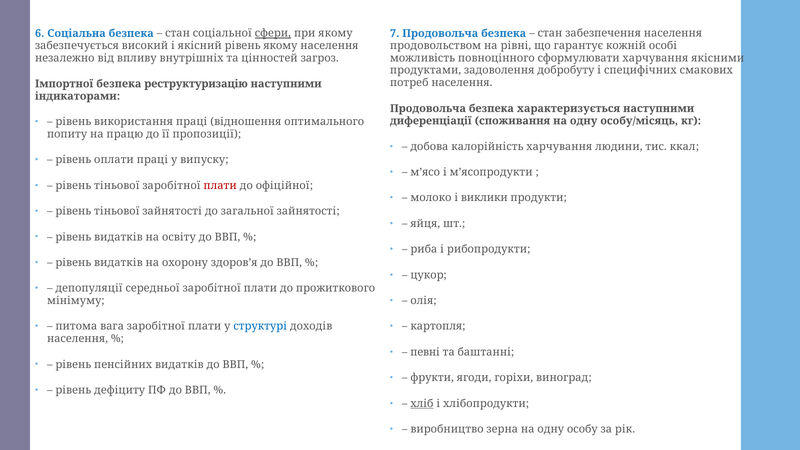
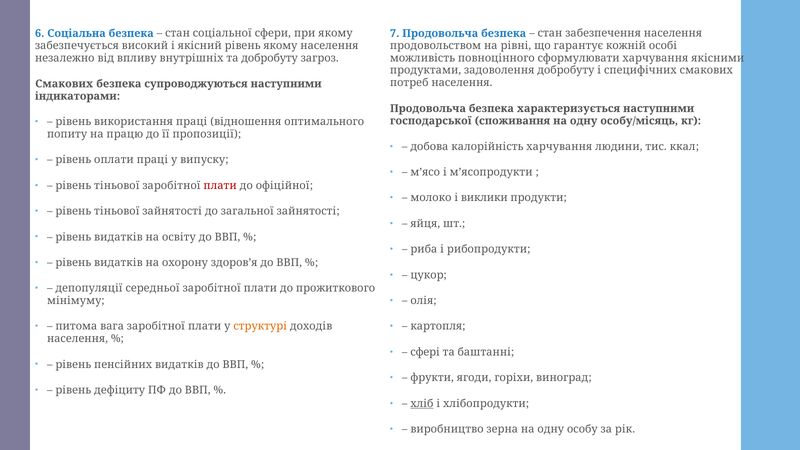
сфери underline: present -> none
та цінностей: цінностей -> добробуту
Імпортної at (64, 84): Імпортної -> Смакових
реструктуризацію: реструктуризацію -> супроводжуються
диференціації: диференціації -> господарської
структурі colour: blue -> orange
певні: певні -> сфері
